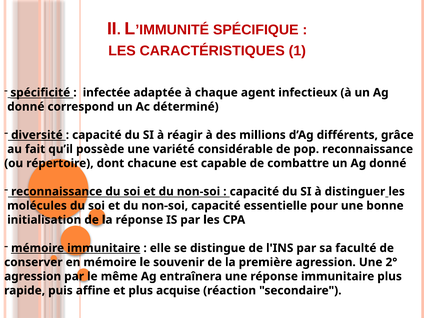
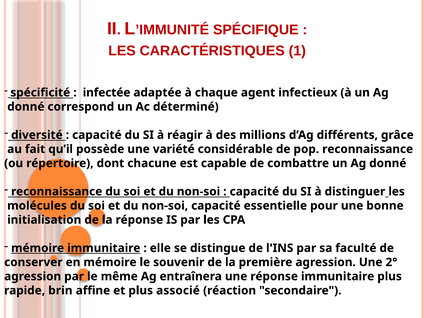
puis: puis -> brin
acquise: acquise -> associé
